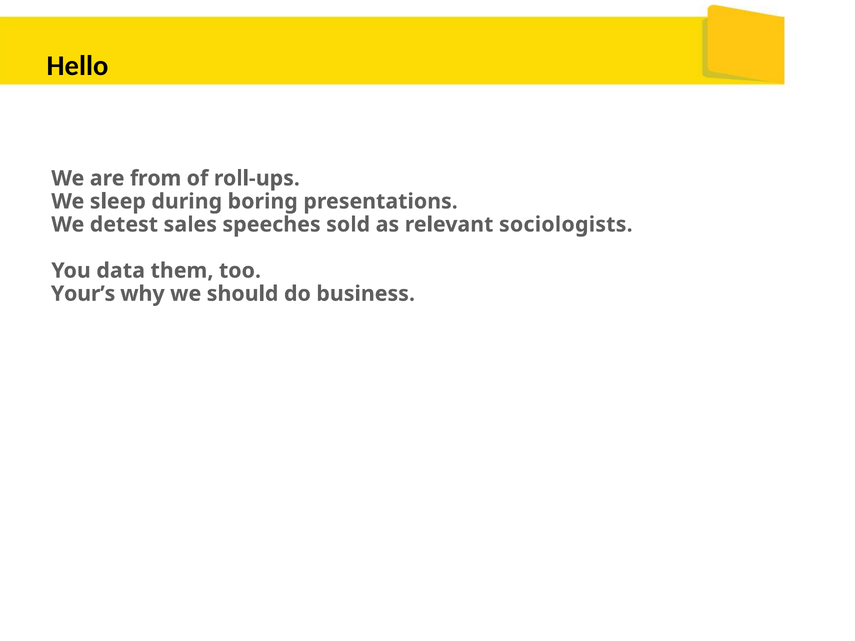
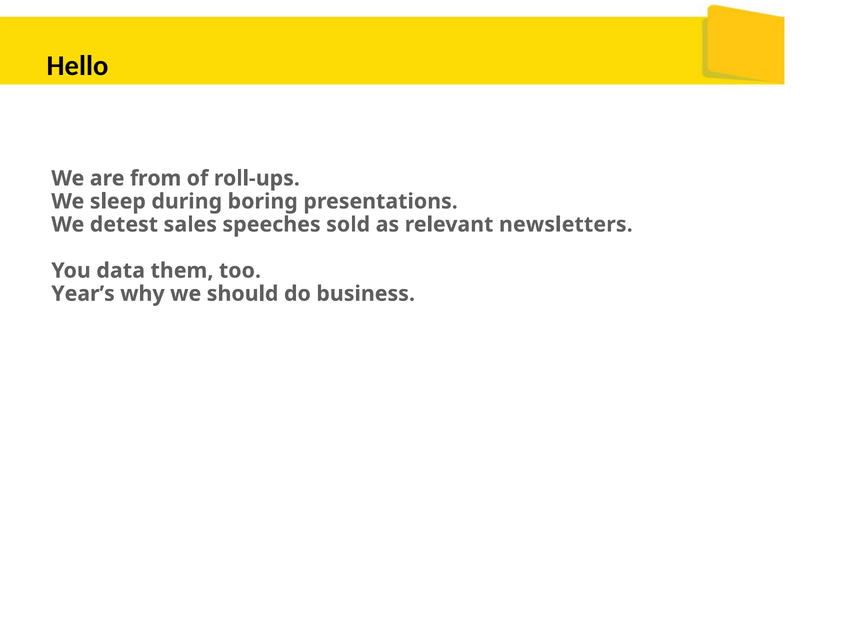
sociologists: sociologists -> newsletters
Your’s: Your’s -> Year’s
